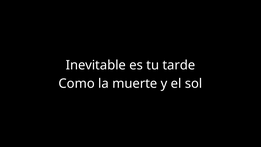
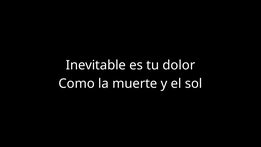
tarde: tarde -> dolor
